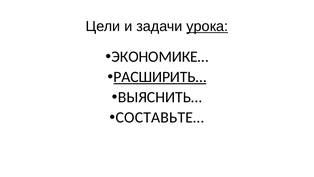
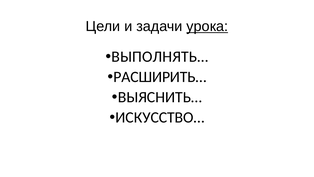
ЭКОНОМИКЕ…: ЭКОНОМИКЕ… -> ВЫПОЛНЯТЬ…
РАСШИРИТЬ… underline: present -> none
СОСТАВЬТЕ…: СОСТАВЬТЕ… -> ИСКУССТВО…
